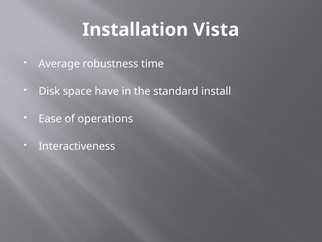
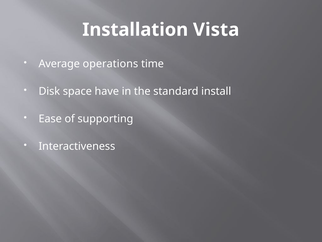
robustness: robustness -> operations
operations: operations -> supporting
